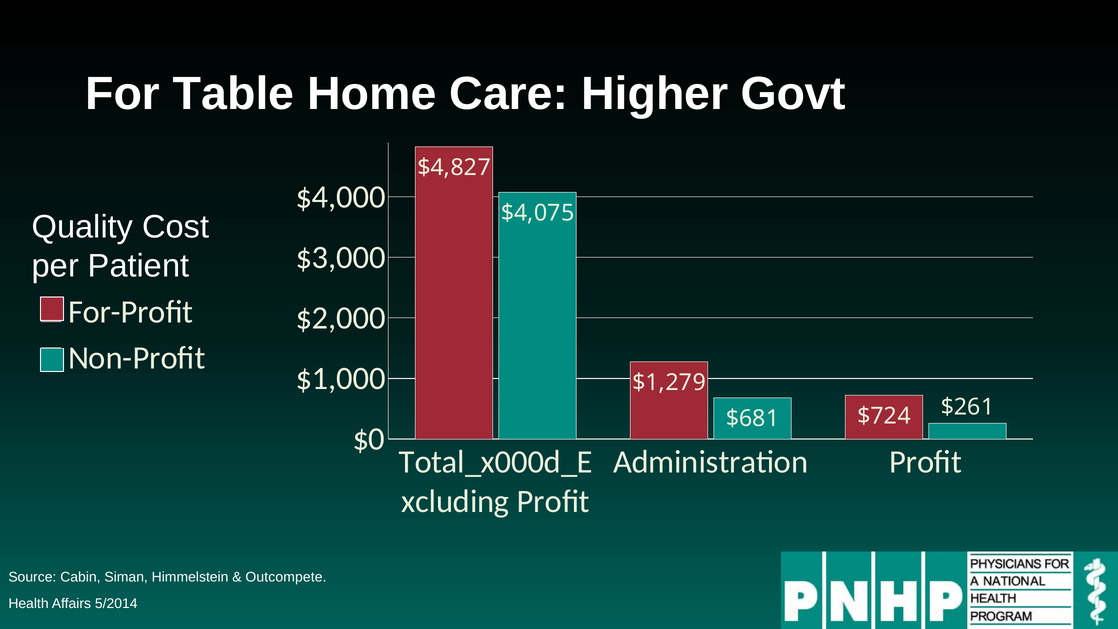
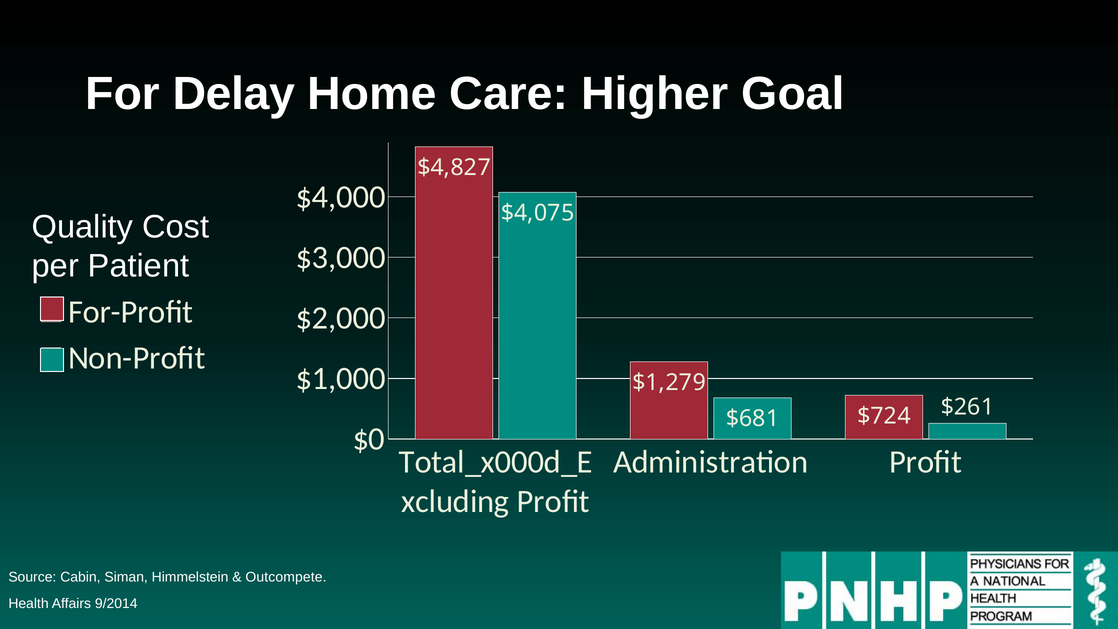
Table: Table -> Delay
Govt: Govt -> Goal
5/2014: 5/2014 -> 9/2014
